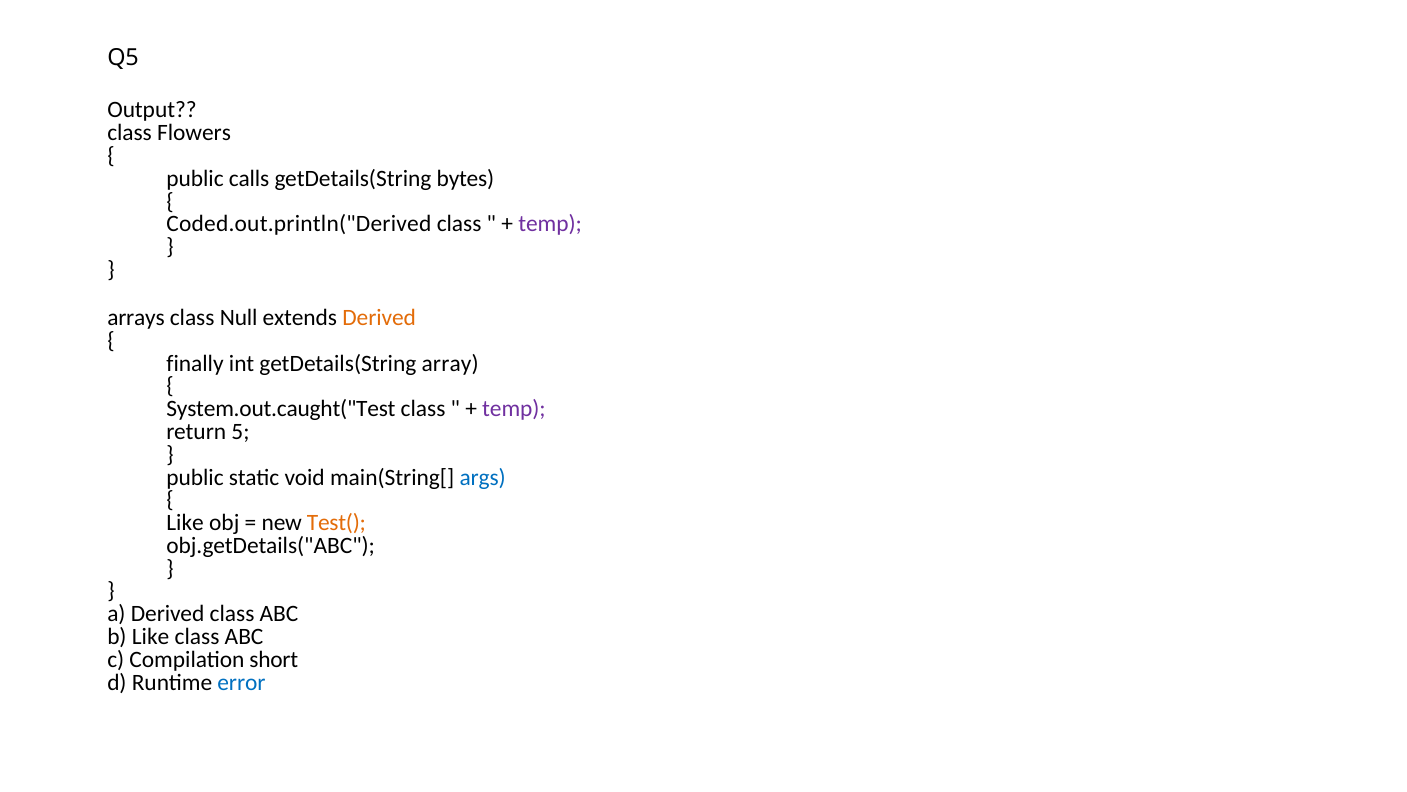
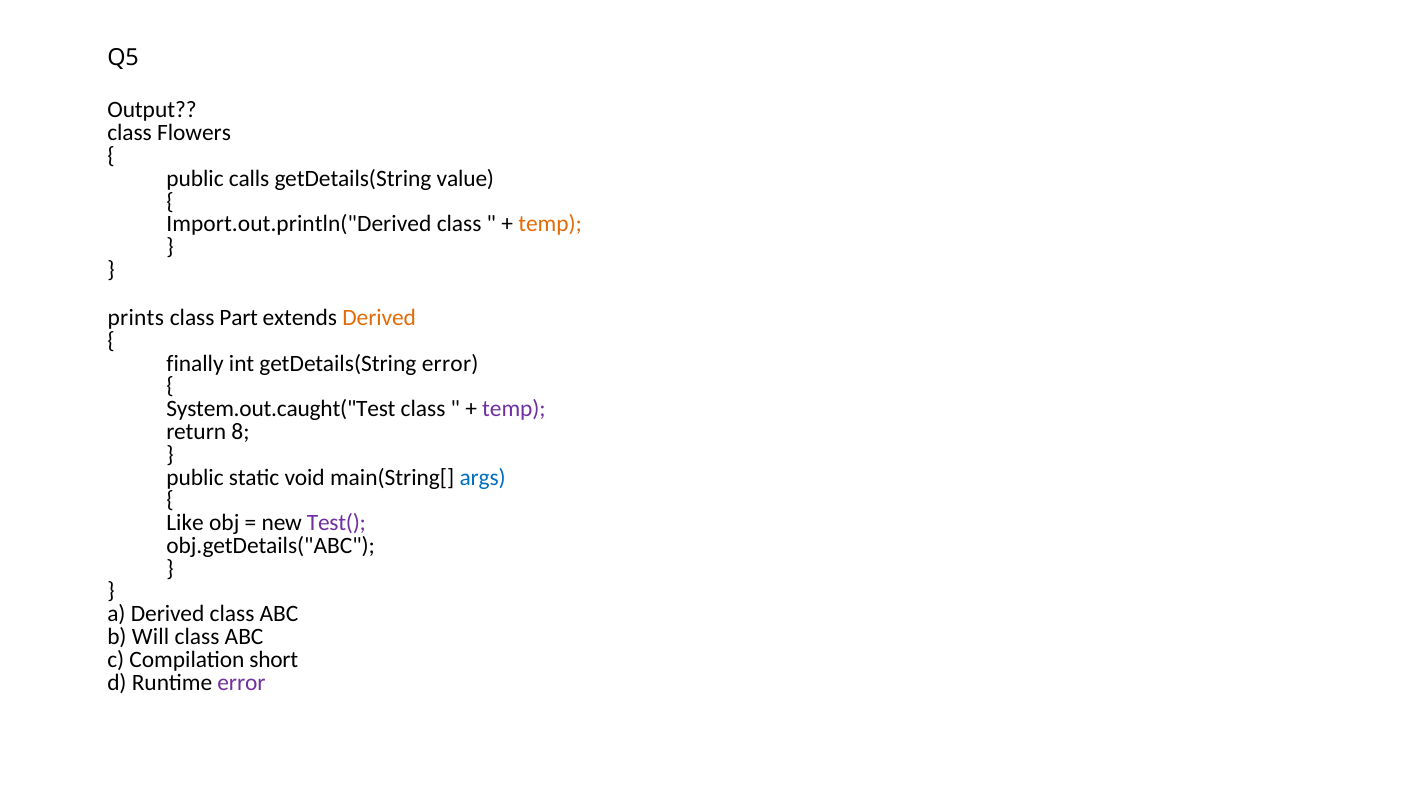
bytes: bytes -> value
Coded.out.println("Derived: Coded.out.println("Derived -> Import.out.println("Derived
temp at (550, 224) colour: purple -> orange
arrays: arrays -> prints
Null: Null -> Part
getDetails(String array: array -> error
5: 5 -> 8
Test( colour: orange -> purple
b Like: Like -> Will
error at (241, 682) colour: blue -> purple
